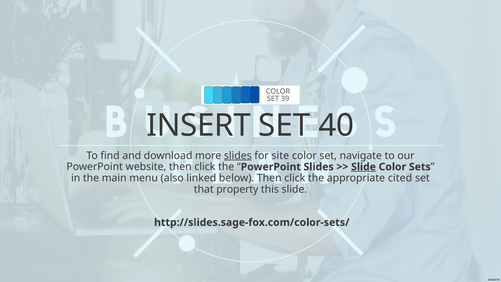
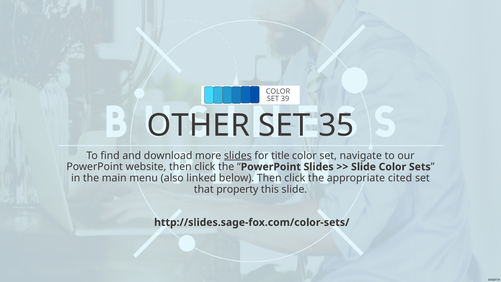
INSERT: INSERT -> OTHER
40: 40 -> 35
site: site -> title
Slide at (364, 167) underline: present -> none
